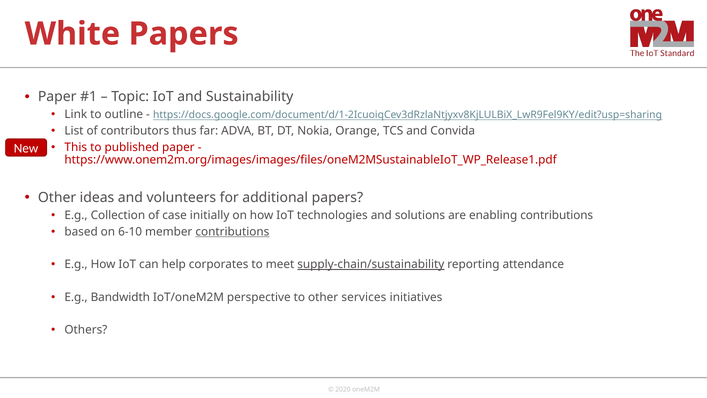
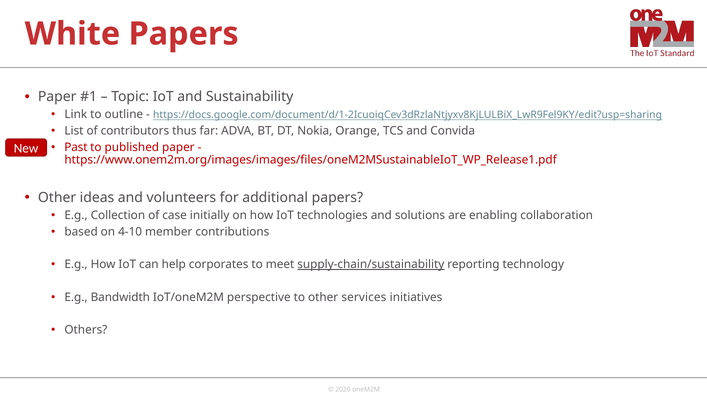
This: This -> Past
enabling contributions: contributions -> collaboration
6-10: 6-10 -> 4-10
contributions at (232, 231) underline: present -> none
attendance: attendance -> technology
